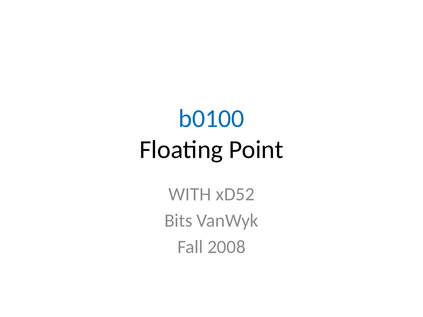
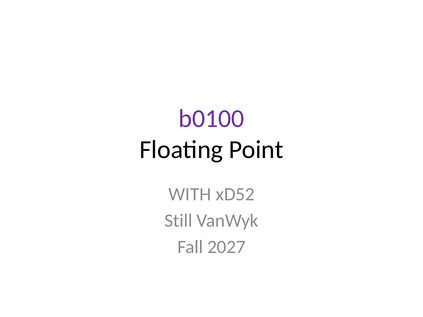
b0100 colour: blue -> purple
Bits: Bits -> Still
2008: 2008 -> 2027
